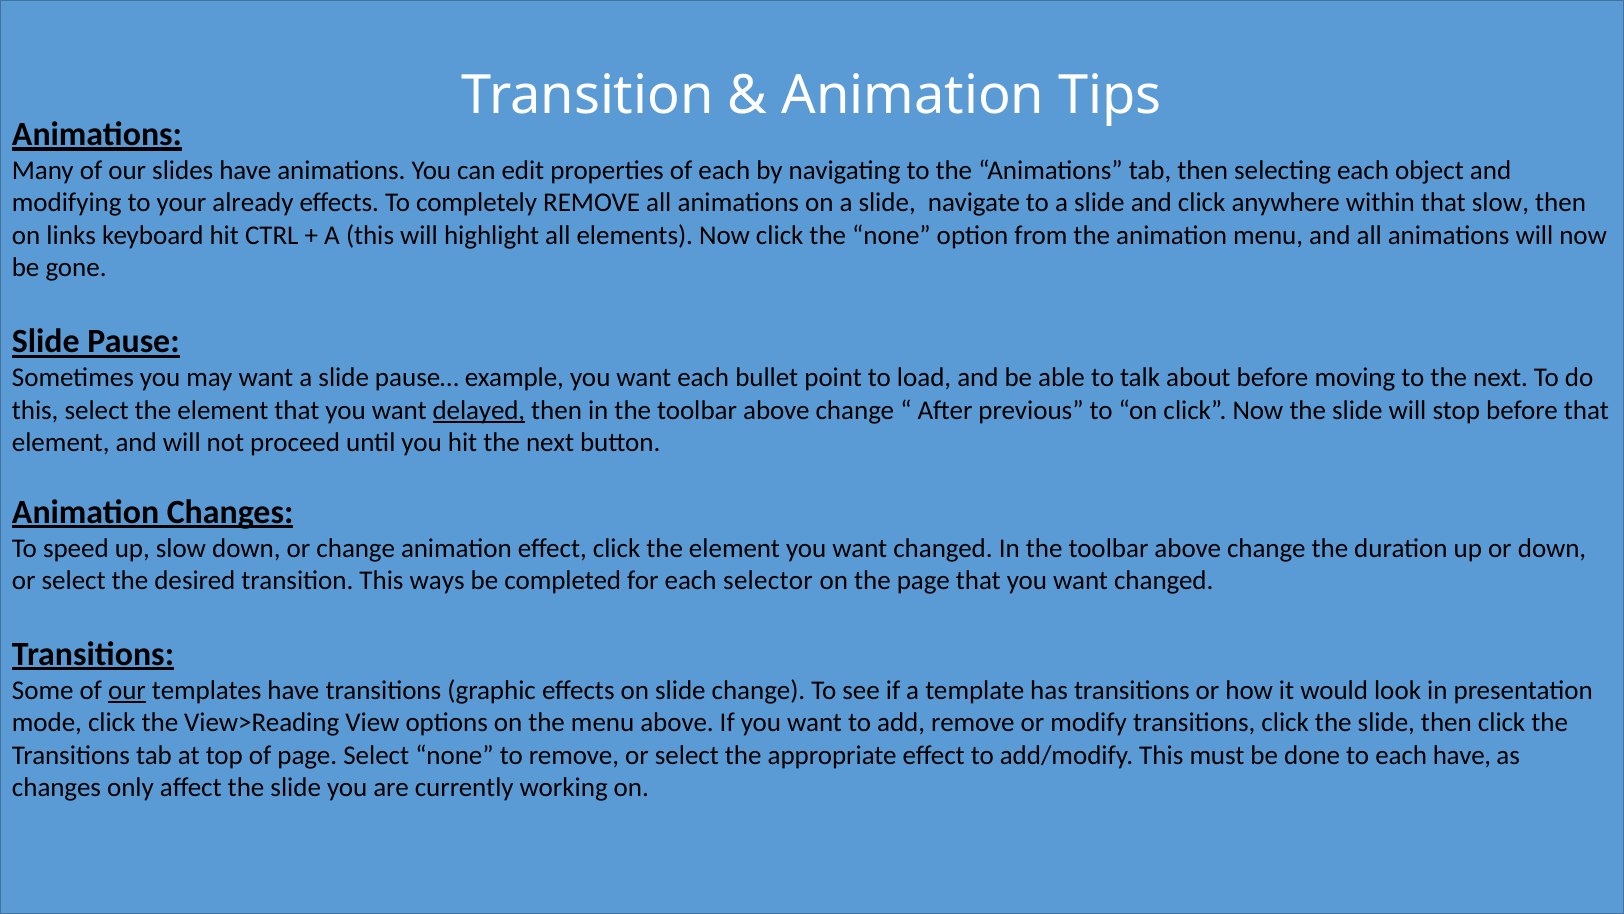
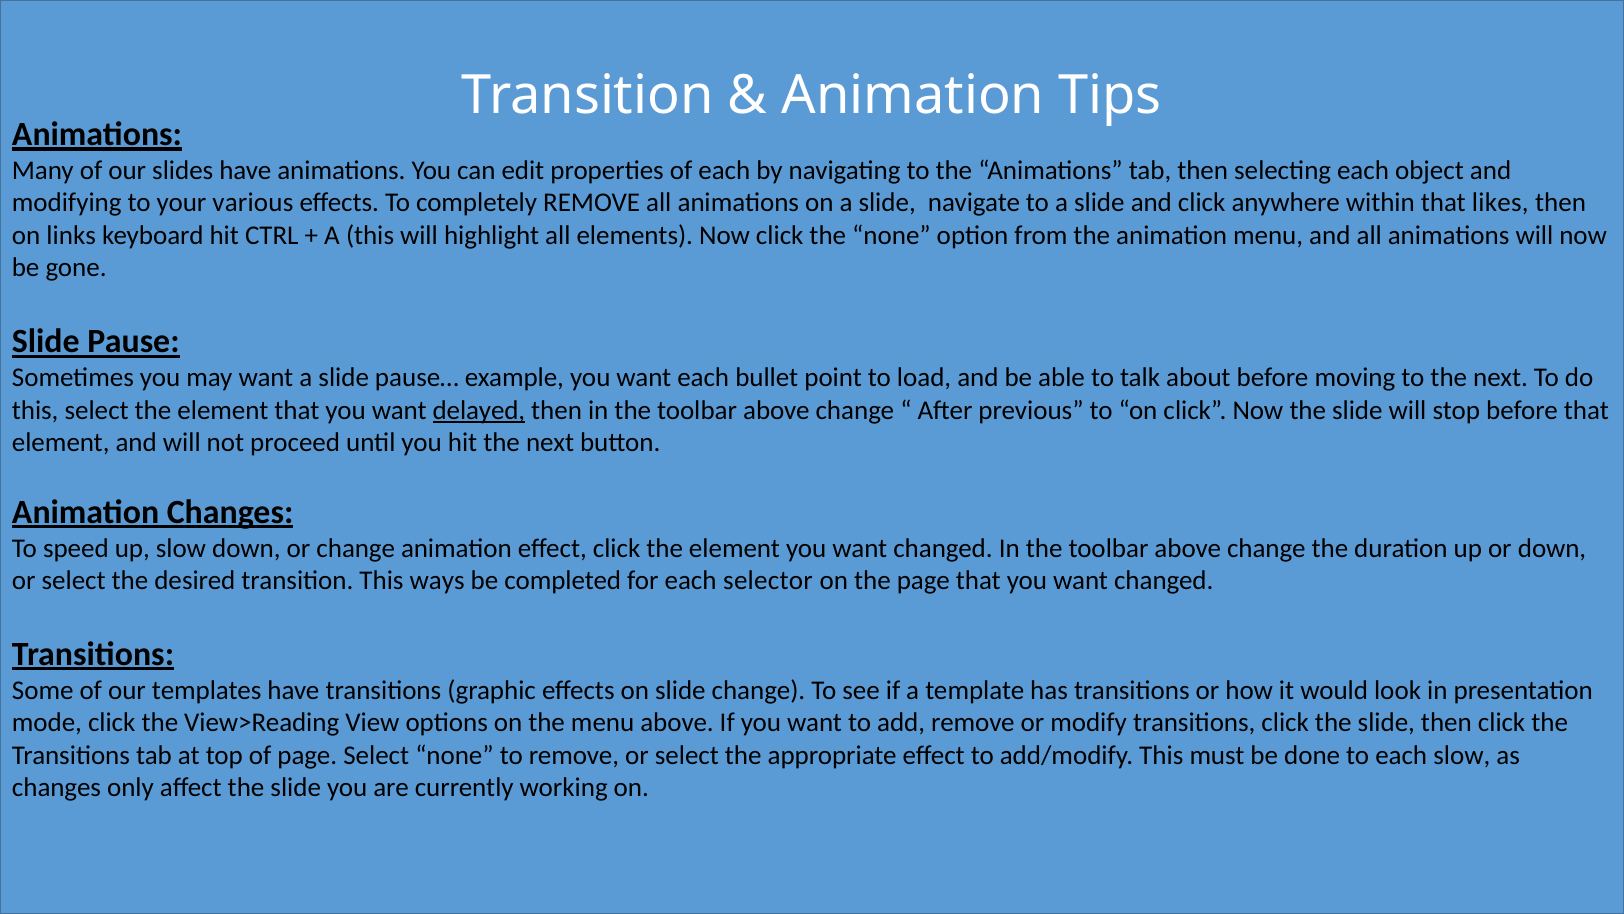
already: already -> various
that slow: slow -> likes
our at (127, 690) underline: present -> none
each have: have -> slow
